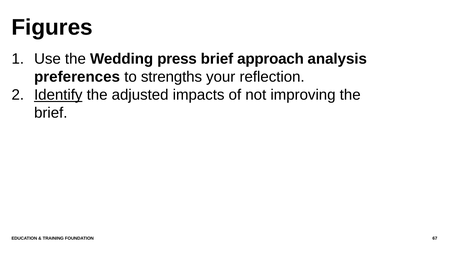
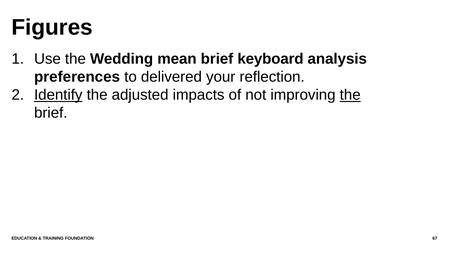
press: press -> mean
approach: approach -> keyboard
strengths: strengths -> delivered
the at (350, 95) underline: none -> present
